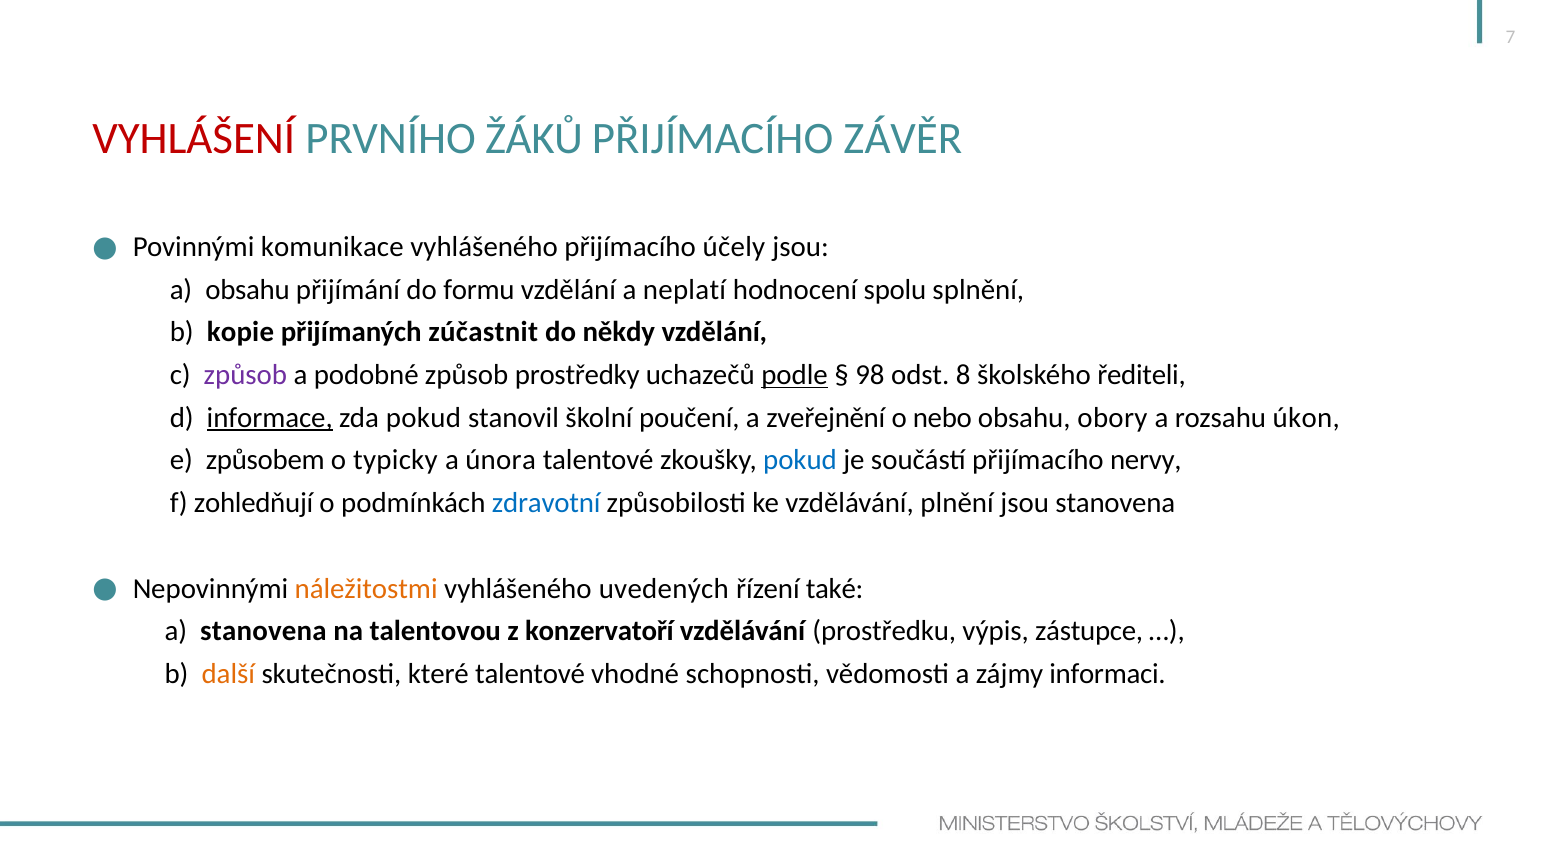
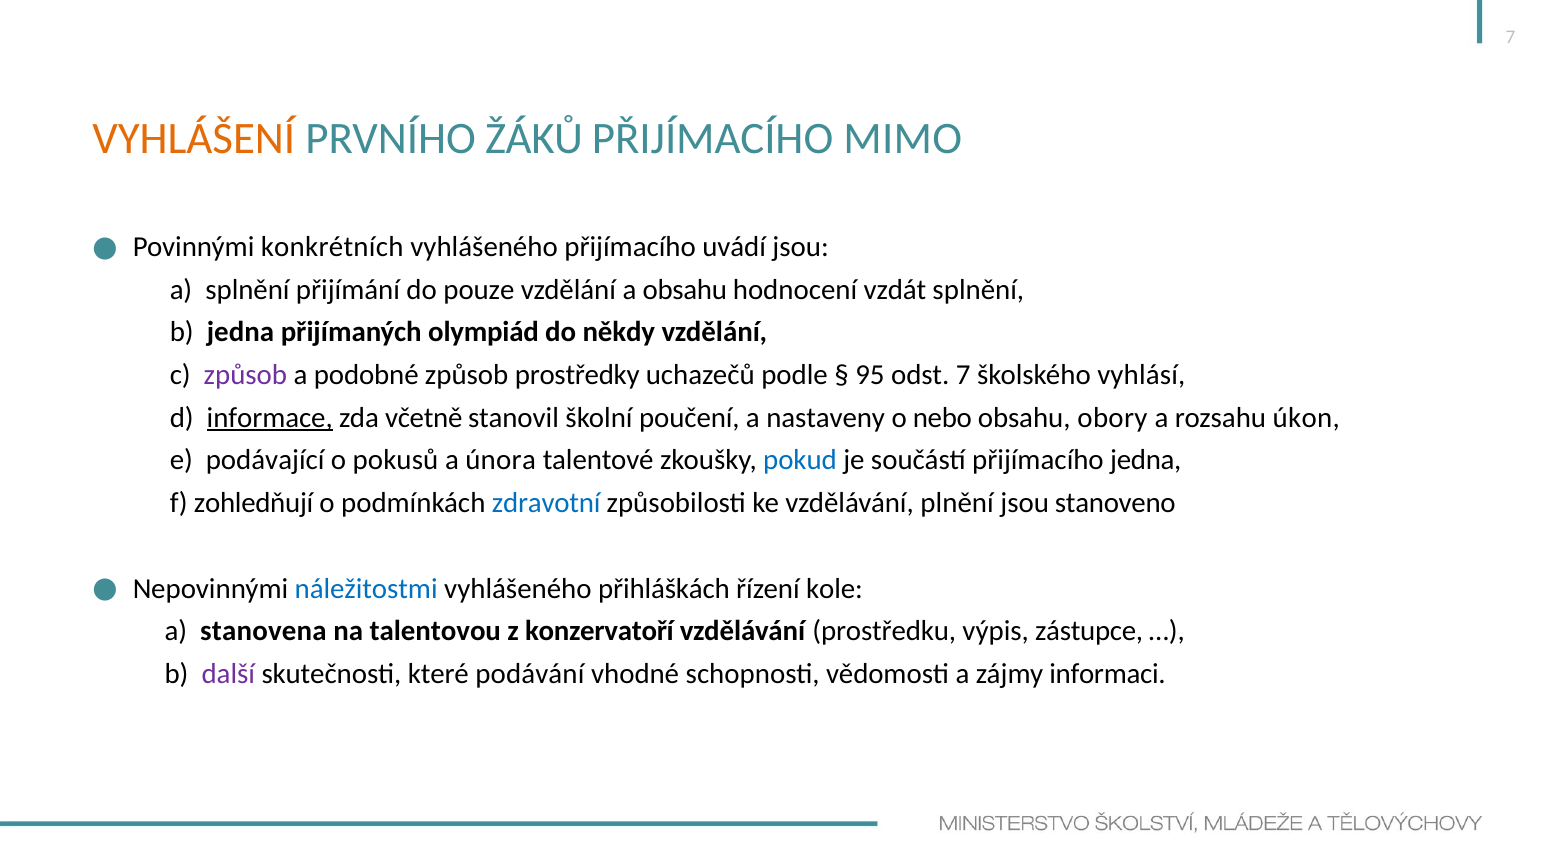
VYHLÁŠENÍ colour: red -> orange
ZÁVĚR: ZÁVĚR -> MIMO
komunikace: komunikace -> konkrétních
účely: účely -> uvádí
a obsahu: obsahu -> splnění
formu: formu -> pouze
a neplatí: neplatí -> obsahu
spolu: spolu -> vzdát
b kopie: kopie -> jedna
zúčastnit: zúčastnit -> olympiád
podle underline: present -> none
98: 98 -> 95
odst 8: 8 -> 7
řediteli: řediteli -> vyhlásí
zda pokud: pokud -> včetně
zveřejnění: zveřejnění -> nastaveny
způsobem: způsobem -> podávající
typicky: typicky -> pokusů
přijímacího nervy: nervy -> jedna
jsou stanovena: stanovena -> stanoveno
náležitostmi colour: orange -> blue
uvedených: uvedených -> přihláškách
také: také -> kole
další colour: orange -> purple
které talentové: talentové -> podávání
